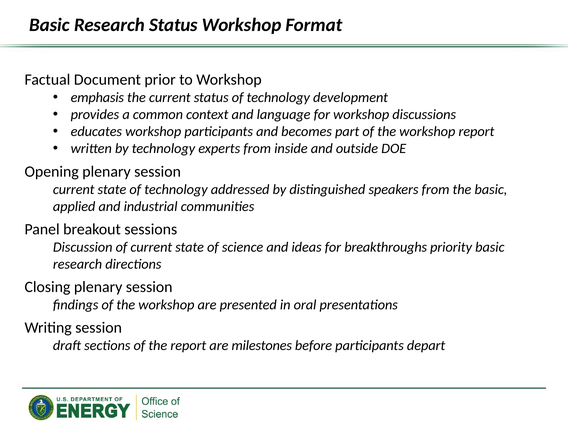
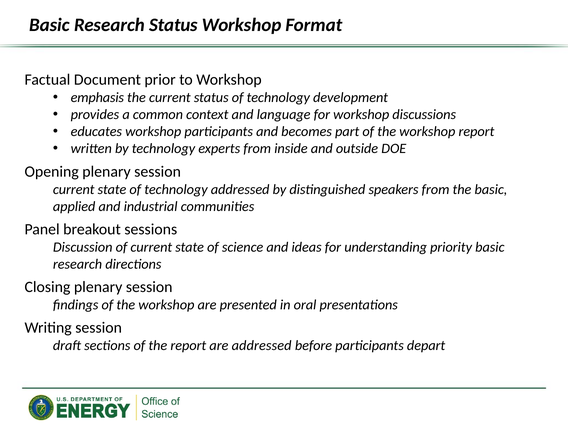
breakthroughs: breakthroughs -> understanding
are milestones: milestones -> addressed
